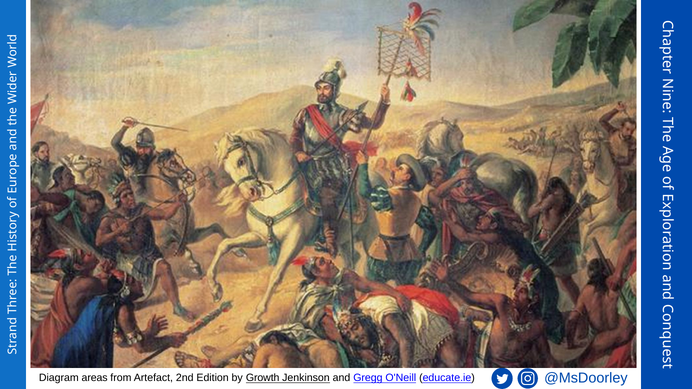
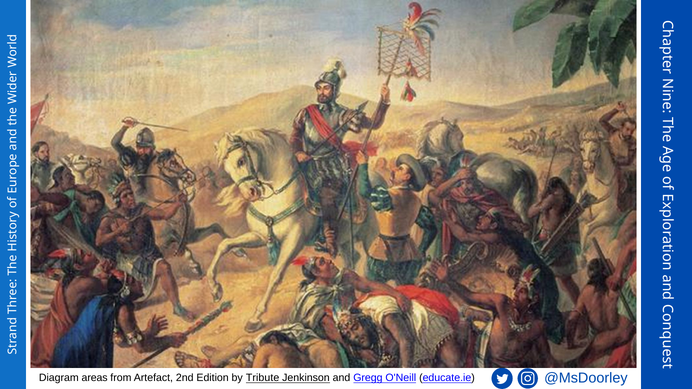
Growth: Growth -> Tribute
